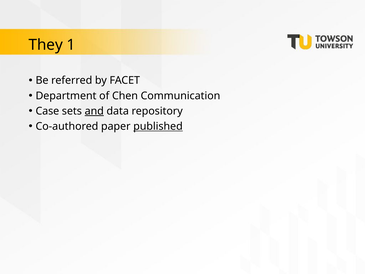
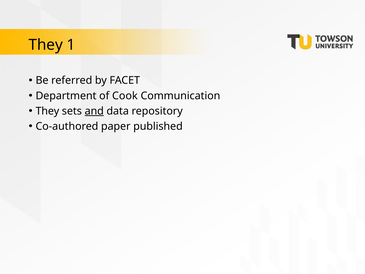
Chen: Chen -> Cook
Case at (47, 111): Case -> They
published underline: present -> none
